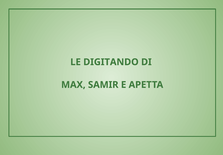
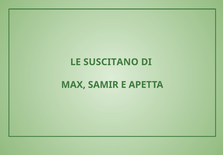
DIGITANDO: DIGITANDO -> SUSCITANO
